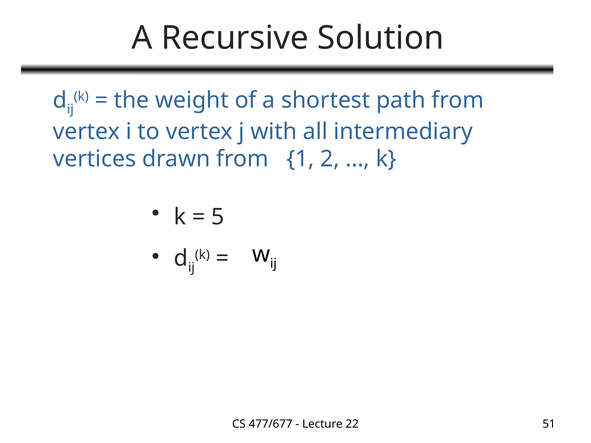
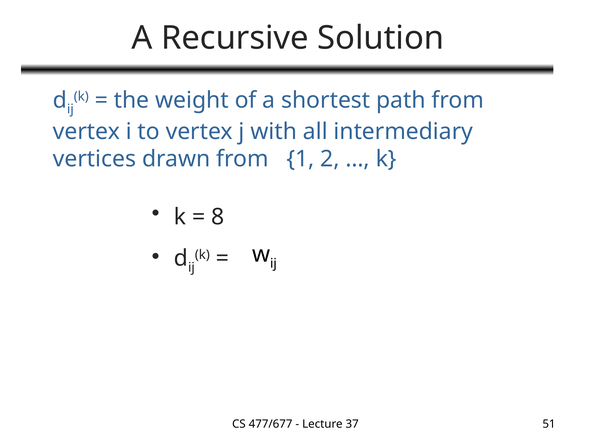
5: 5 -> 8
22: 22 -> 37
